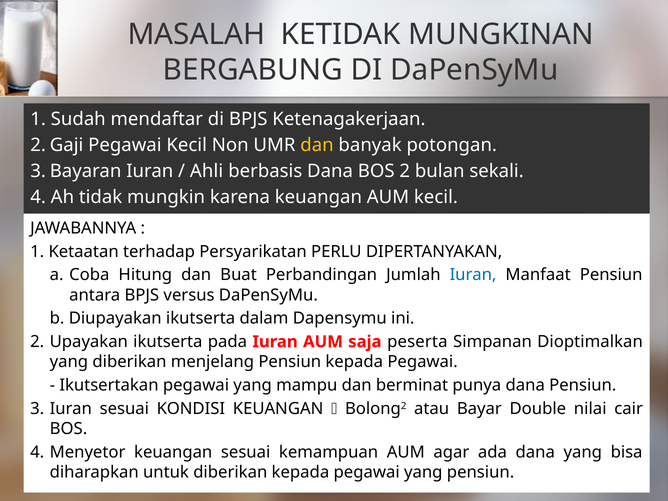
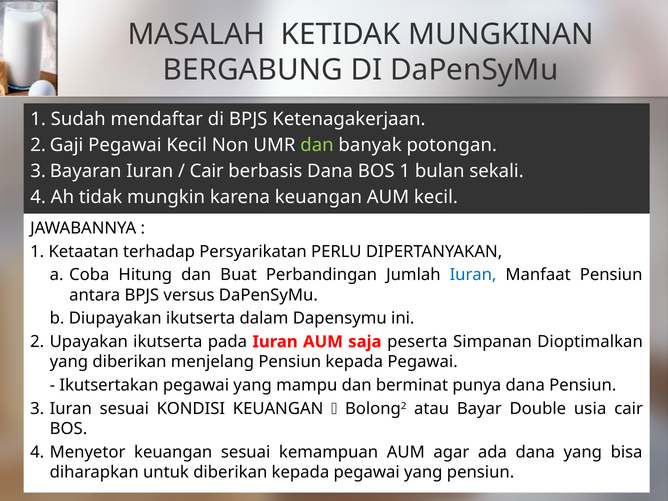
dan at (317, 145) colour: yellow -> light green
Ahli at (207, 171): Ahli -> Cair
BOS 2: 2 -> 1
nilai: nilai -> usia
